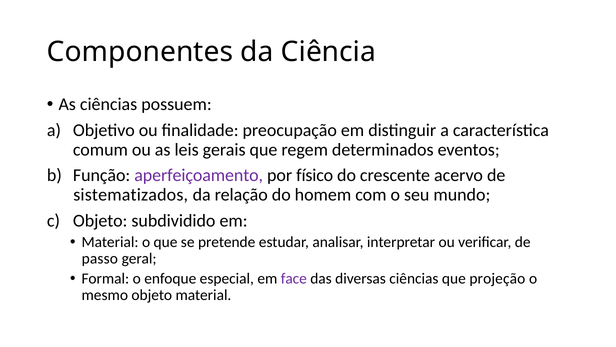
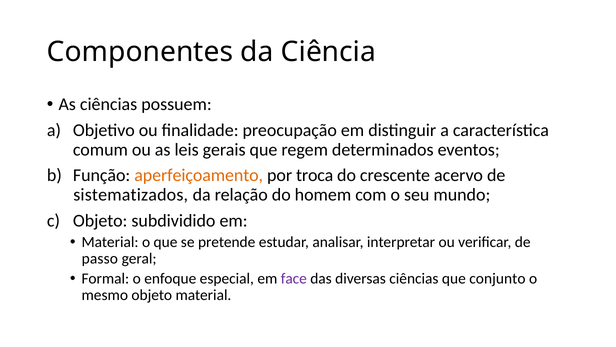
aperfeiçoamento colour: purple -> orange
físico: físico -> troca
projeção: projeção -> conjunto
